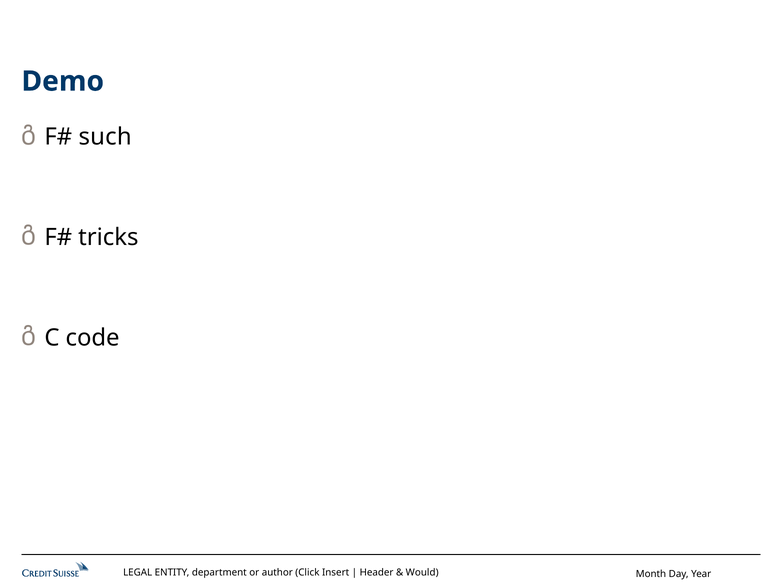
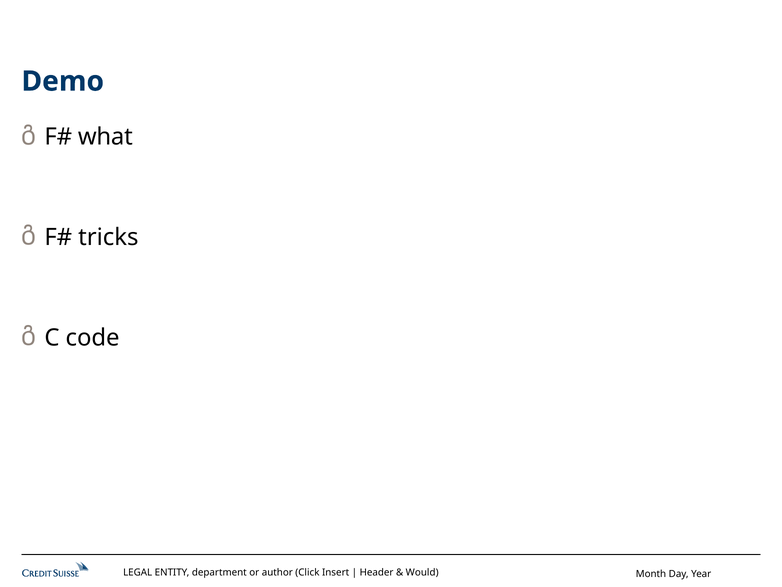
such: such -> what
